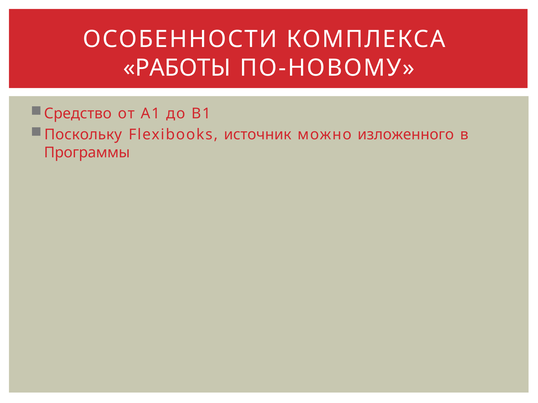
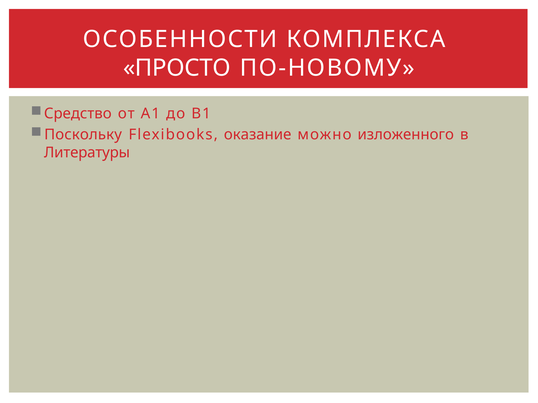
РАБОТЫ: РАБОТЫ -> ПРОСТО
источник: источник -> оказание
Программы: Программы -> Литературы
